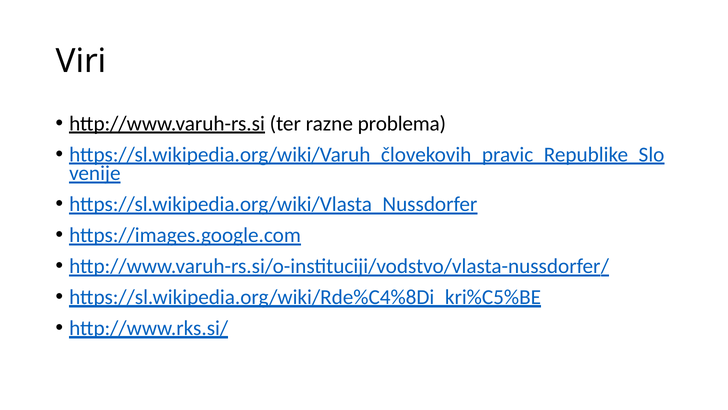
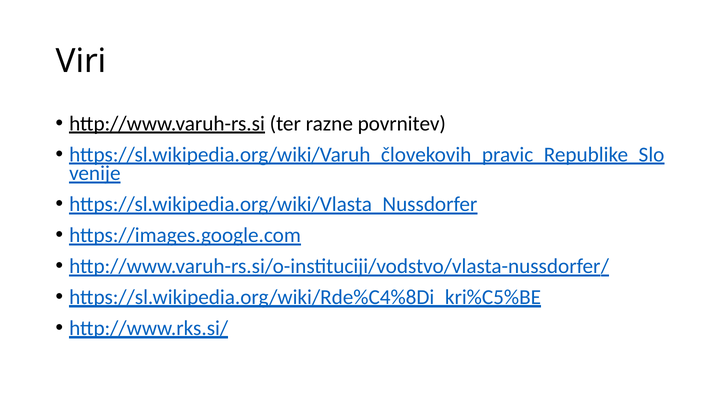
problema: problema -> povrnitev
